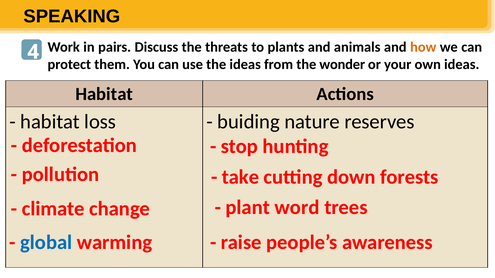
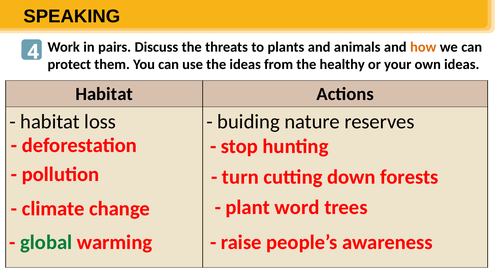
wonder: wonder -> healthy
take: take -> turn
global colour: blue -> green
